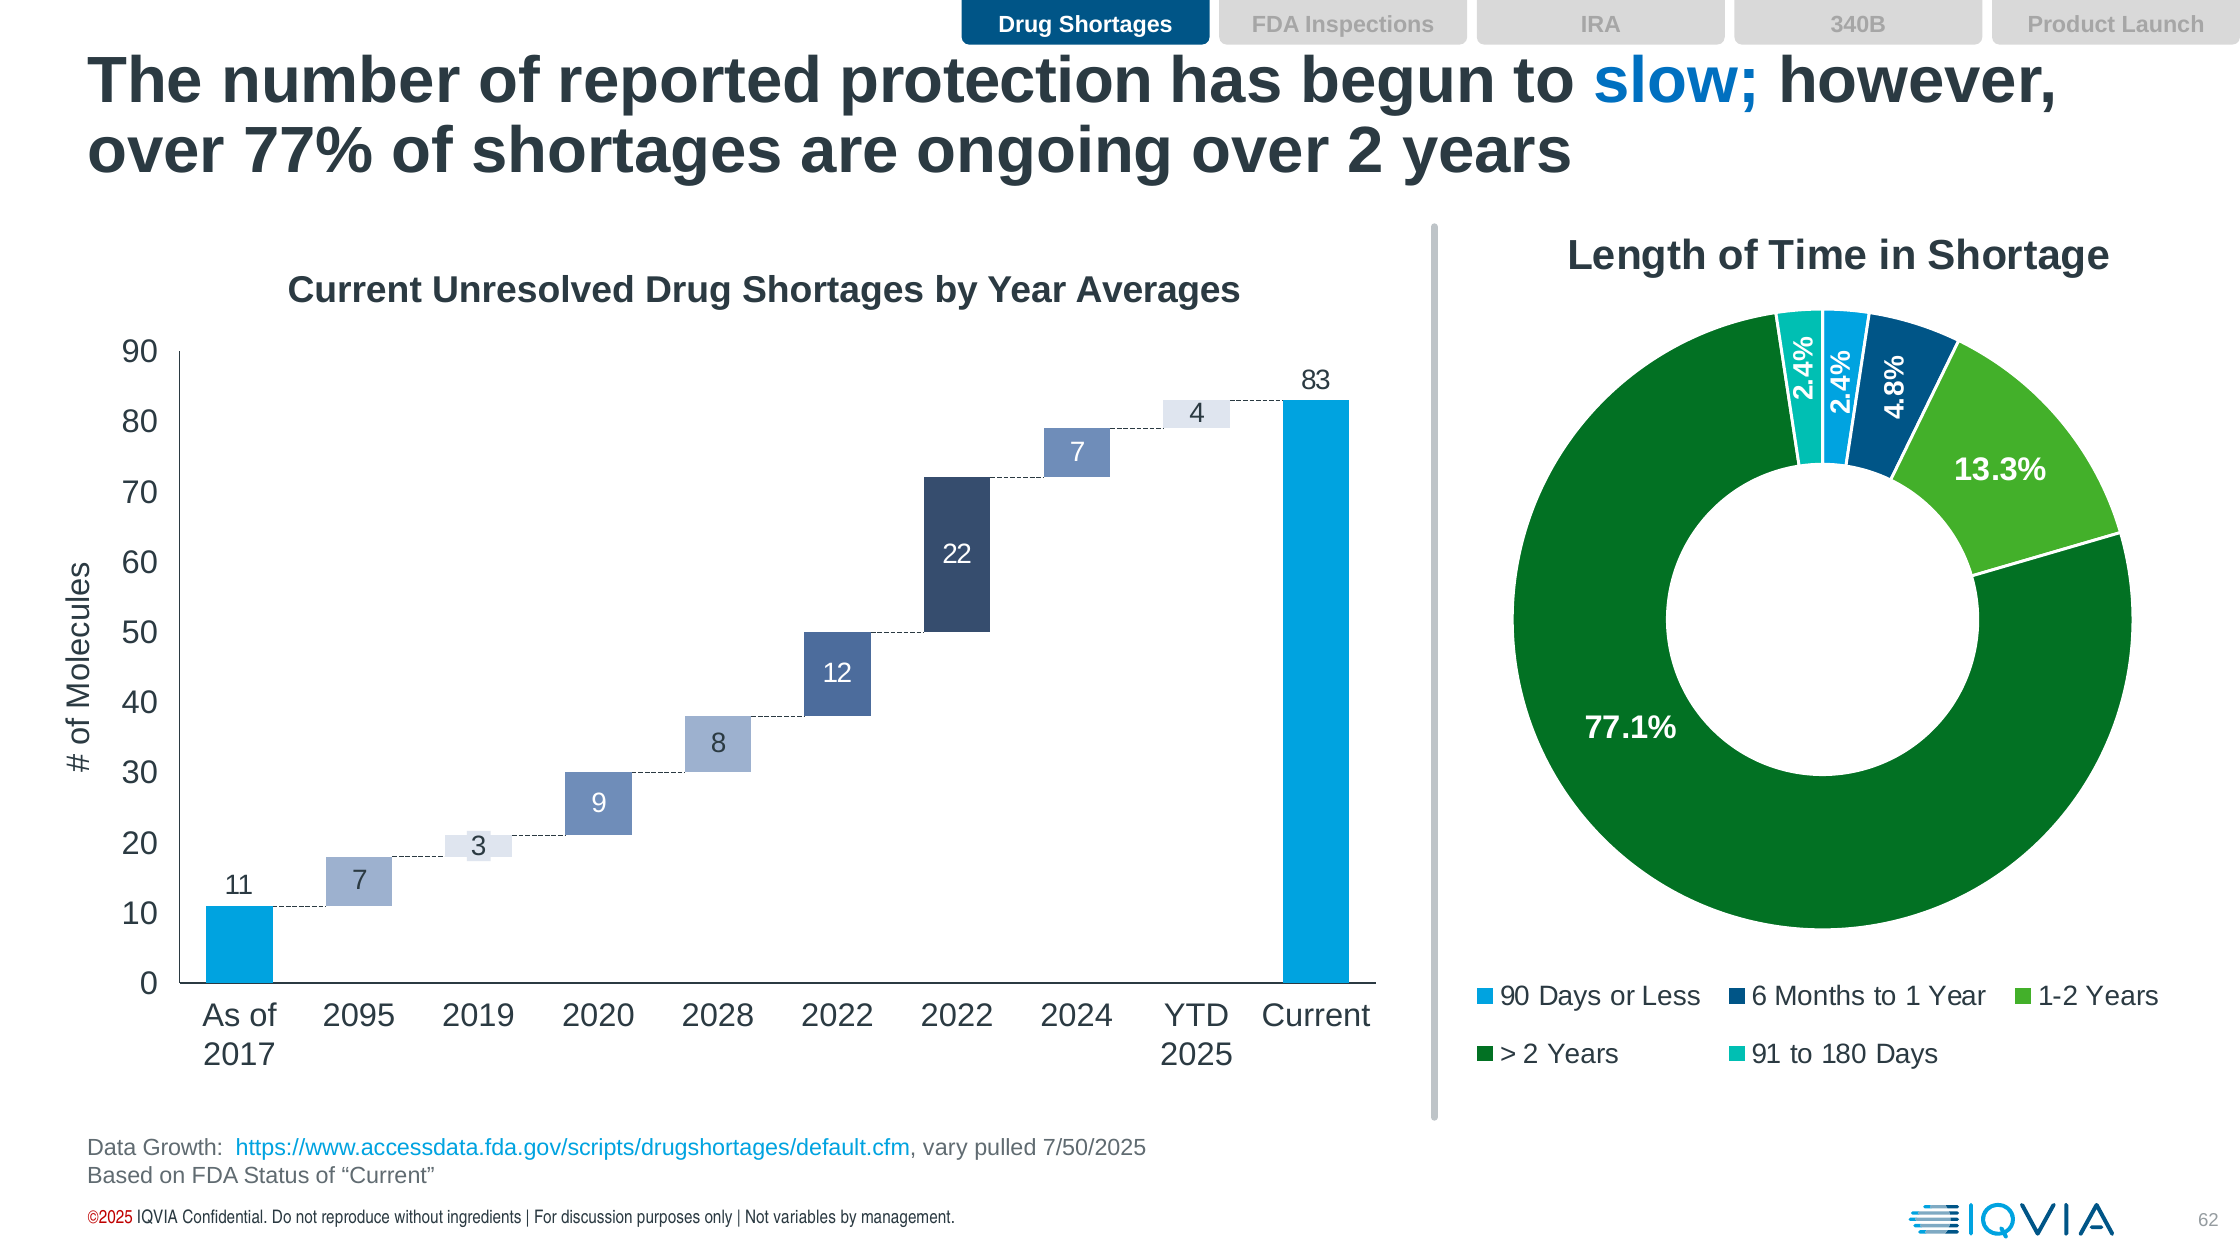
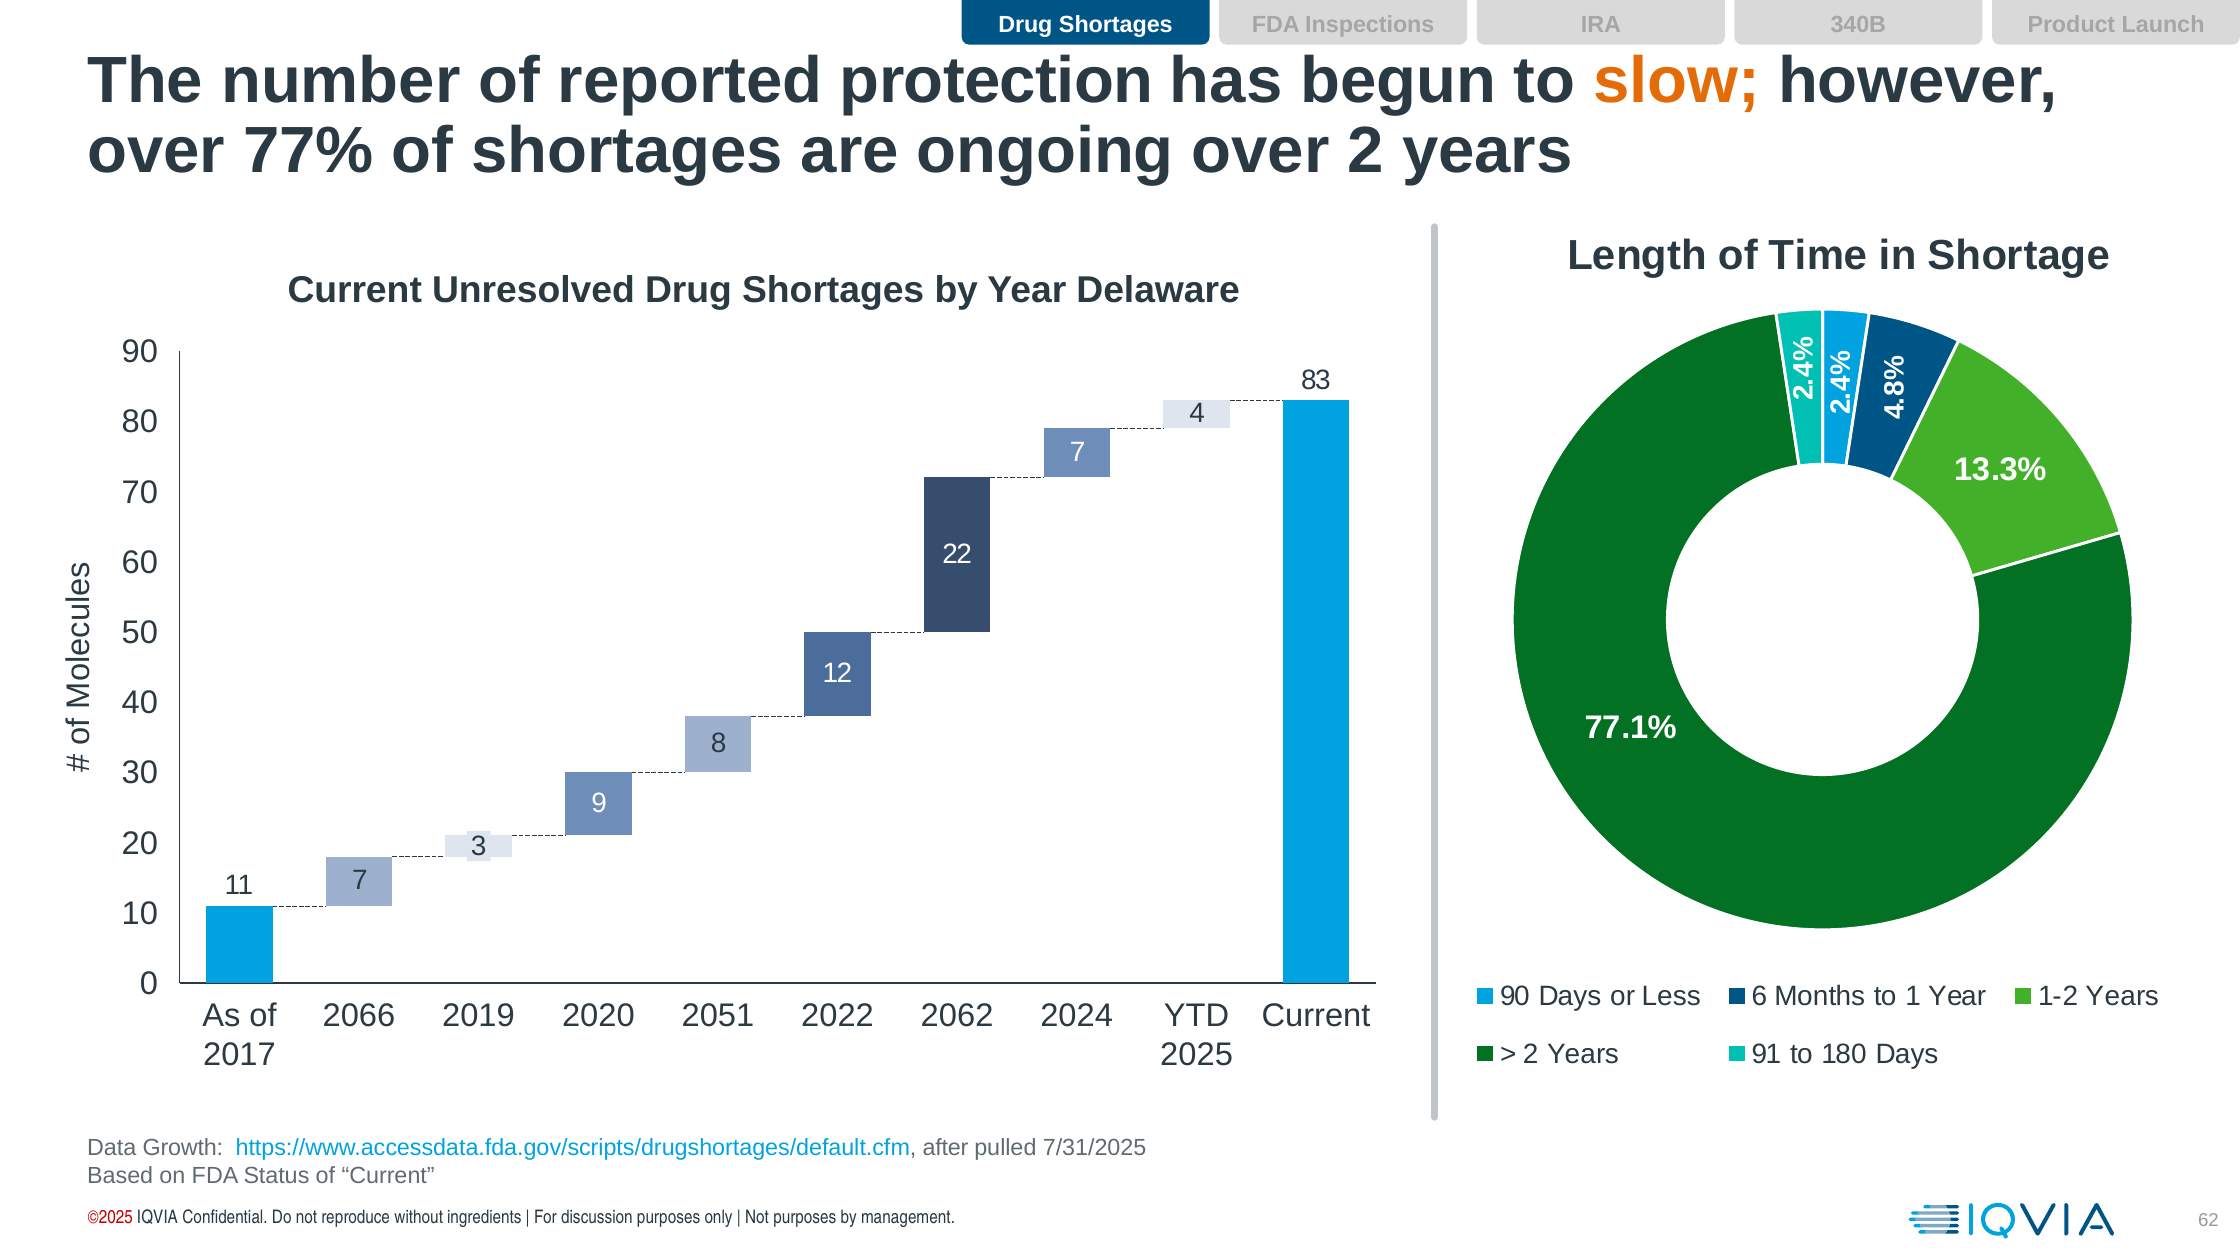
slow colour: blue -> orange
Averages: Averages -> Delaware
2095: 2095 -> 2066
2028: 2028 -> 2051
2022 2022: 2022 -> 2062
vary: vary -> after
7/50/2025: 7/50/2025 -> 7/31/2025
Not variables: variables -> purposes
